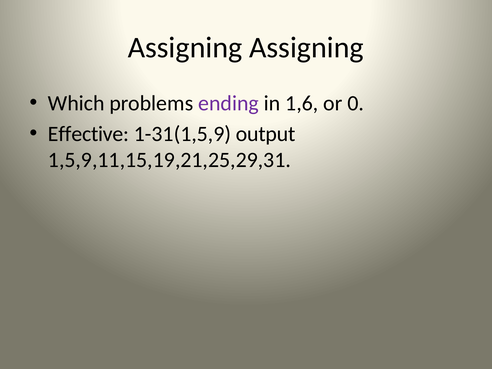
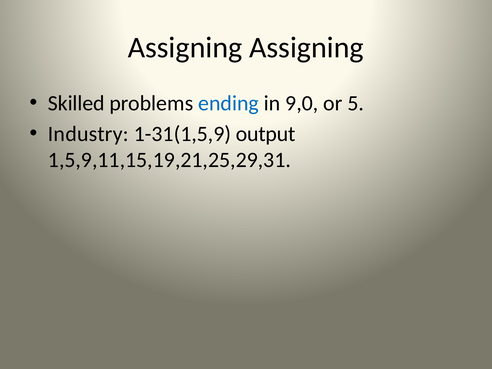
Which: Which -> Skilled
ending colour: purple -> blue
1,6: 1,6 -> 9,0
0: 0 -> 5
Effective: Effective -> Industry
